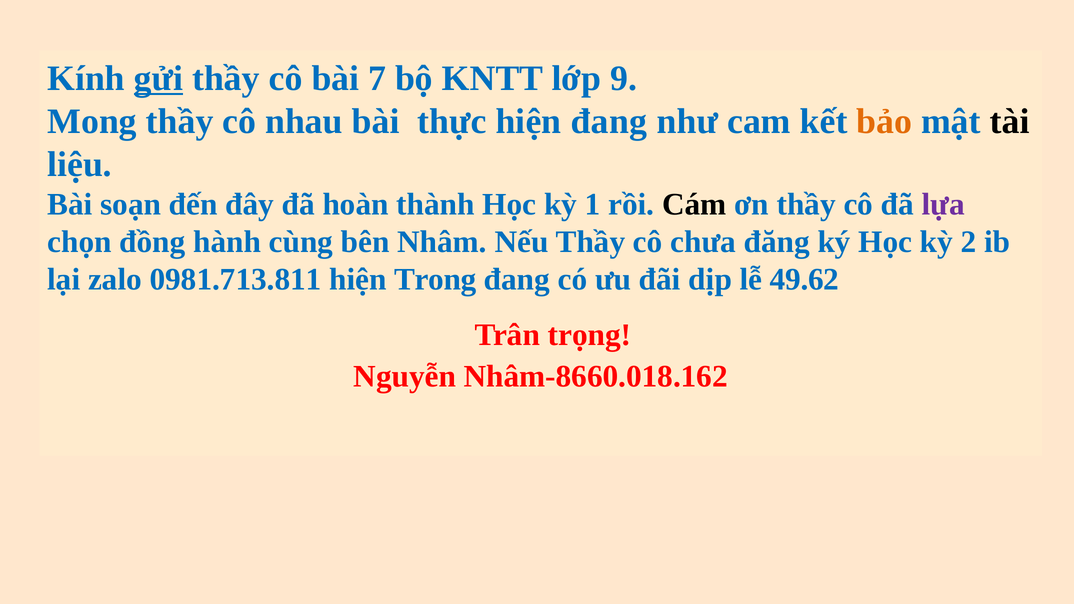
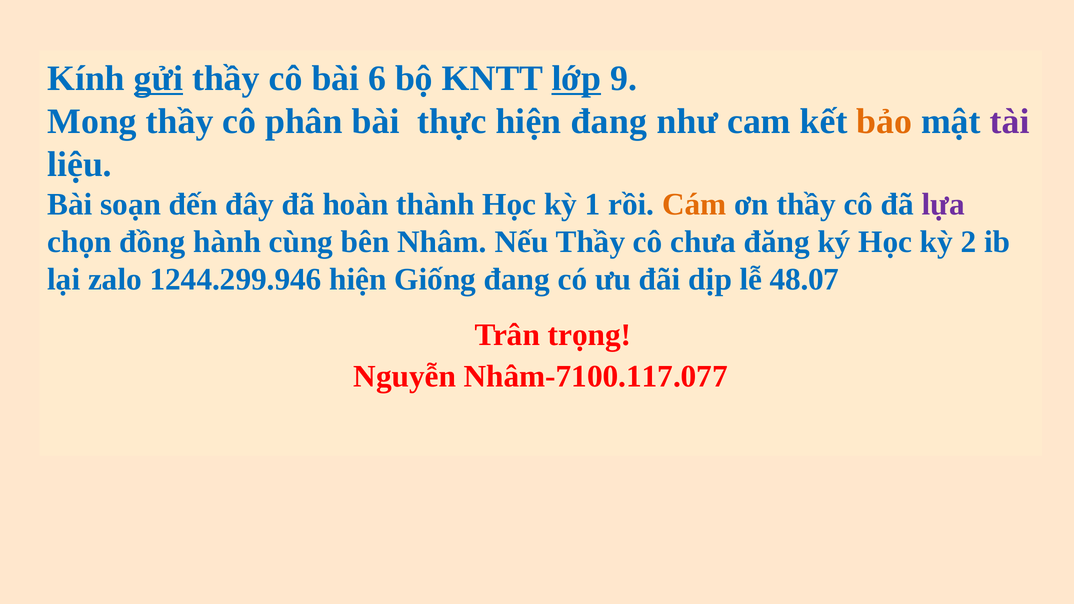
7: 7 -> 6
lớp underline: none -> present
nhau: nhau -> phân
tài colour: black -> purple
Cám colour: black -> orange
0981.713.811: 0981.713.811 -> 1244.299.946
Trong: Trong -> Giống
49.62: 49.62 -> 48.07
Nhâm-8660.018.162: Nhâm-8660.018.162 -> Nhâm-7100.117.077
